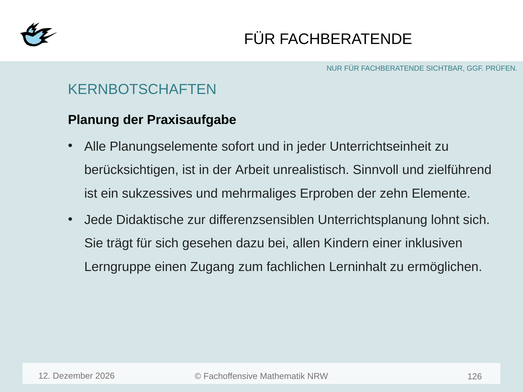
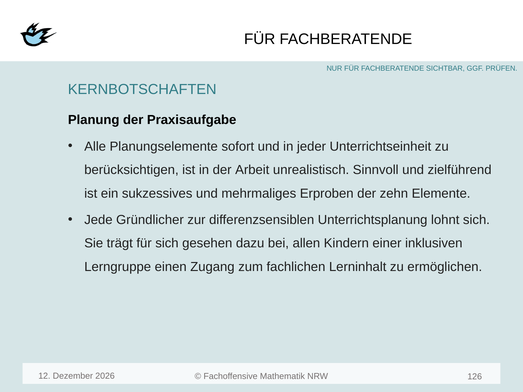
Didaktische: Didaktische -> Gründlicher
